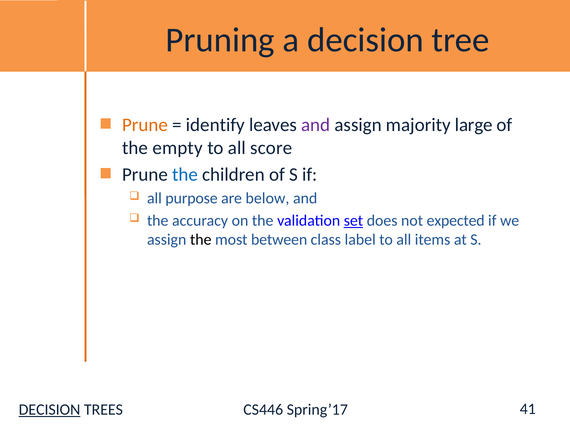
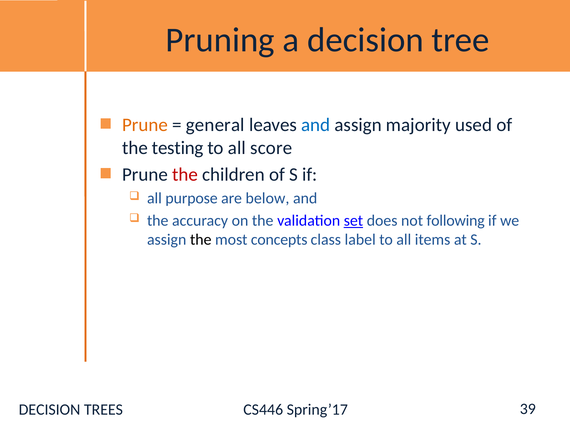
identify: identify -> general
and at (316, 125) colour: purple -> blue
large: large -> used
empty: empty -> testing
the at (185, 174) colour: blue -> red
expected: expected -> following
between: between -> concepts
DECISION at (50, 409) underline: present -> none
41: 41 -> 39
